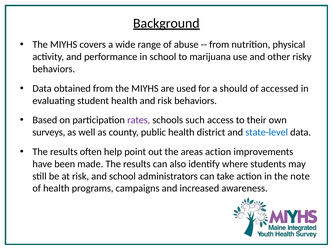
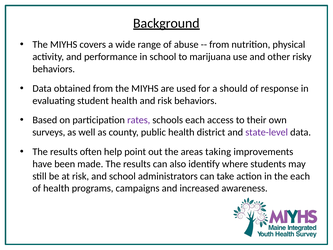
accessed: accessed -> response
schools such: such -> each
state-level colour: blue -> purple
areas action: action -> taking
the note: note -> each
